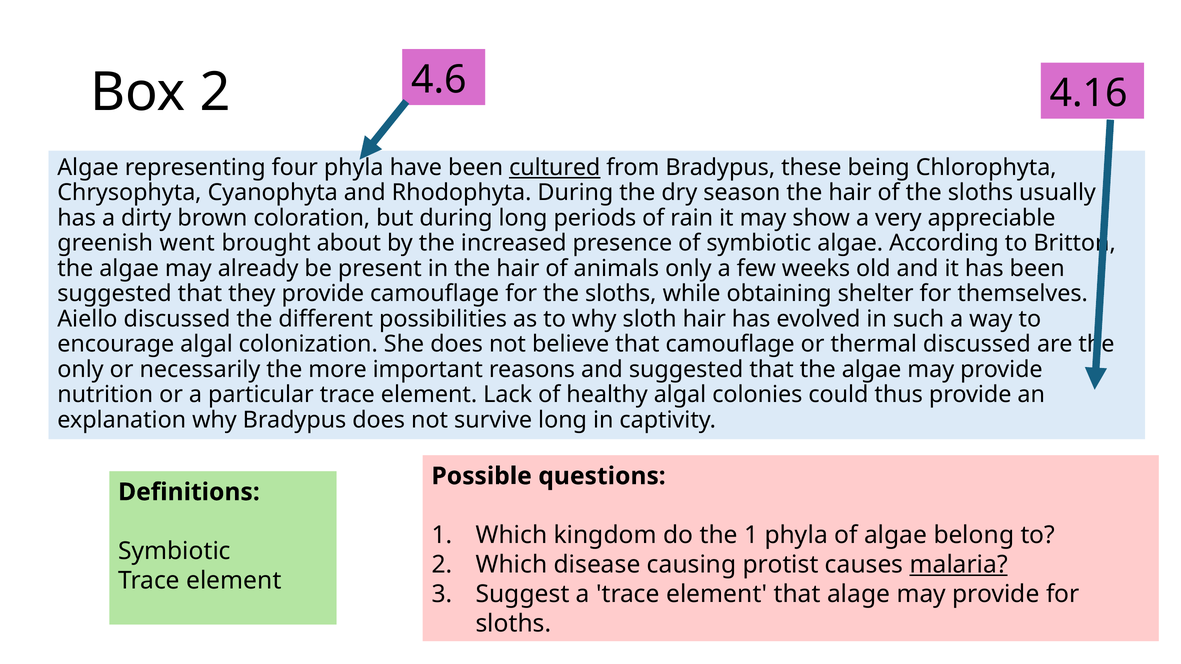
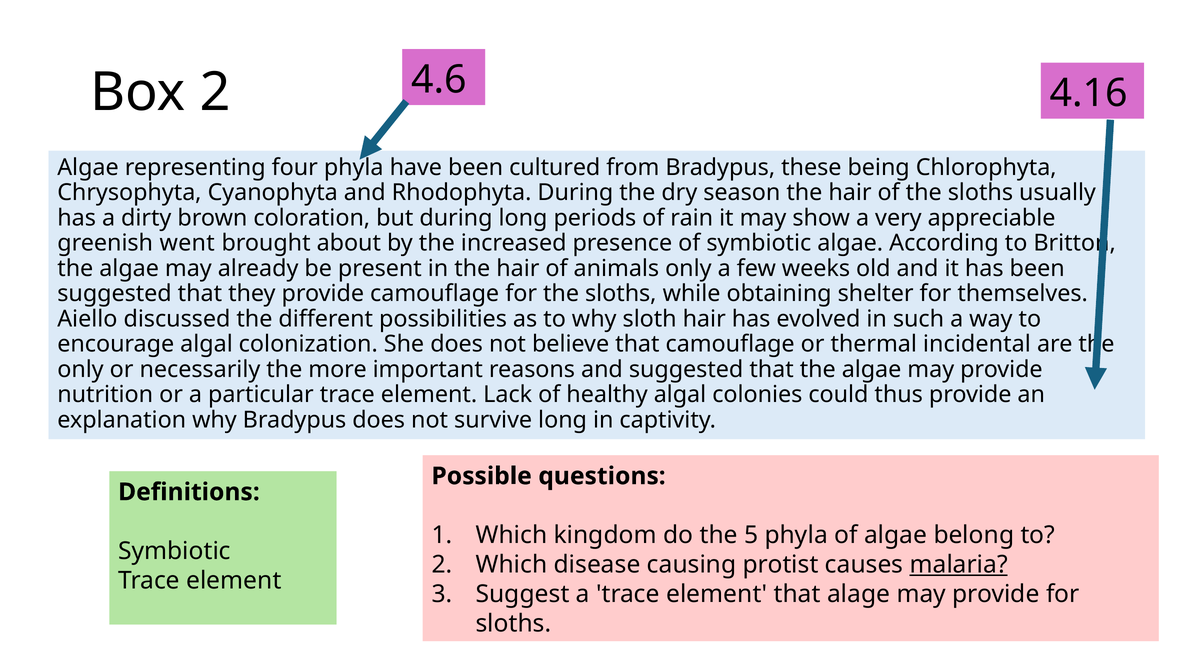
cultured underline: present -> none
thermal discussed: discussed -> incidental
the 1: 1 -> 5
